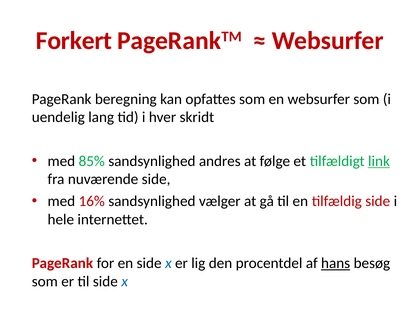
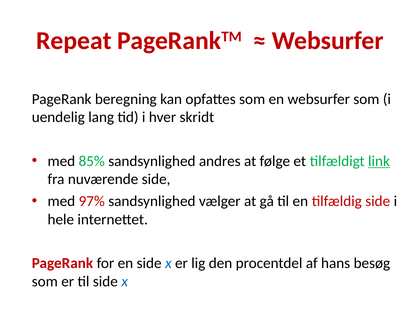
Forkert: Forkert -> Repeat
16%: 16% -> 97%
hans underline: present -> none
